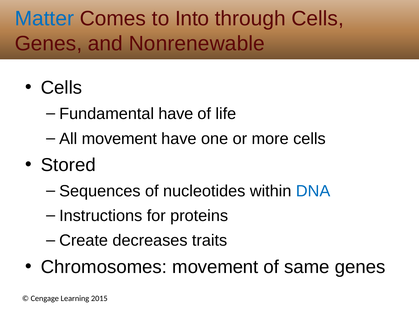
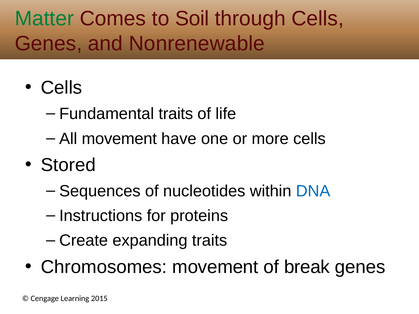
Matter colour: blue -> green
Into: Into -> Soil
Fundamental have: have -> traits
decreases: decreases -> expanding
same: same -> break
